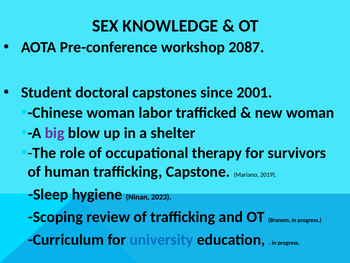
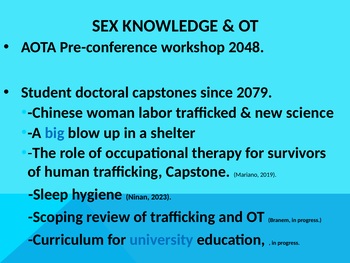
2087: 2087 -> 2048
2001: 2001 -> 2079
new woman: woman -> science
big colour: purple -> blue
